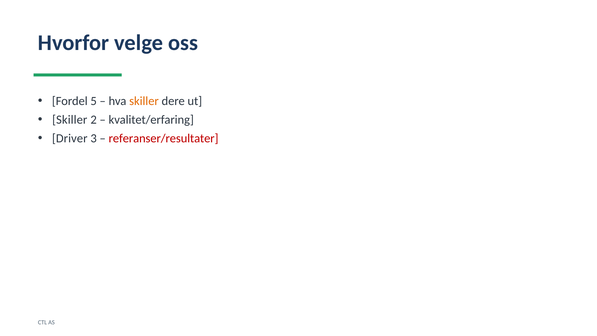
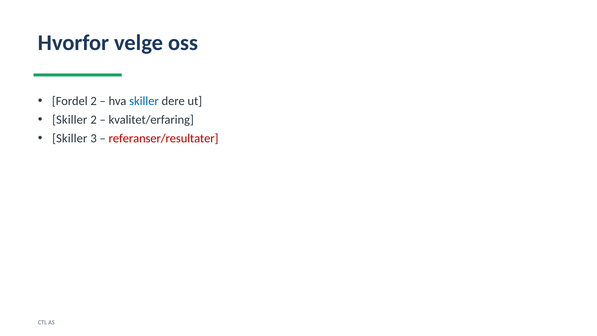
Fordel 5: 5 -> 2
skiller at (144, 101) colour: orange -> blue
Driver at (70, 138): Driver -> Skiller
